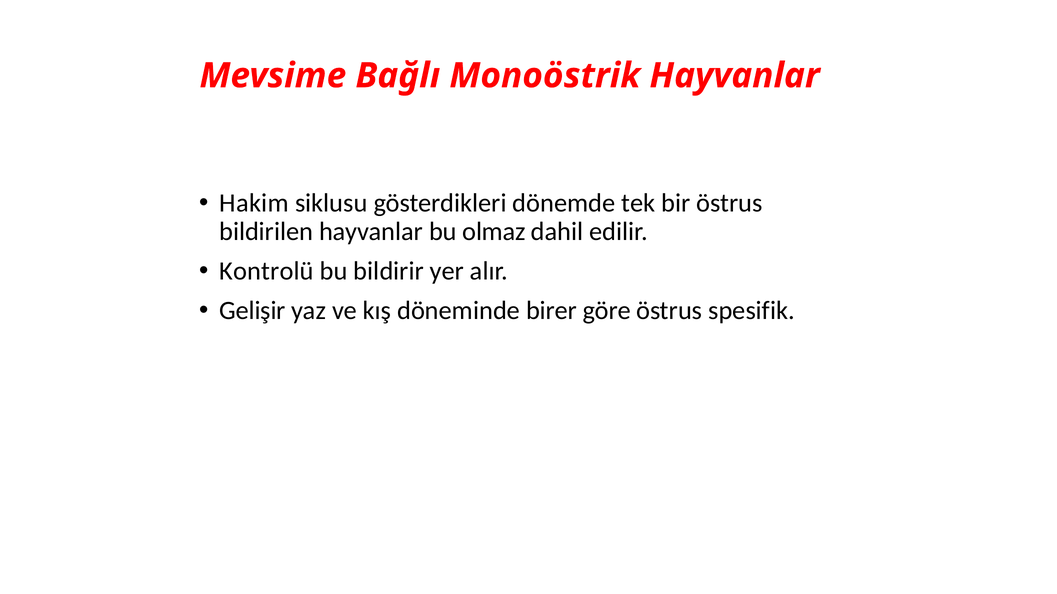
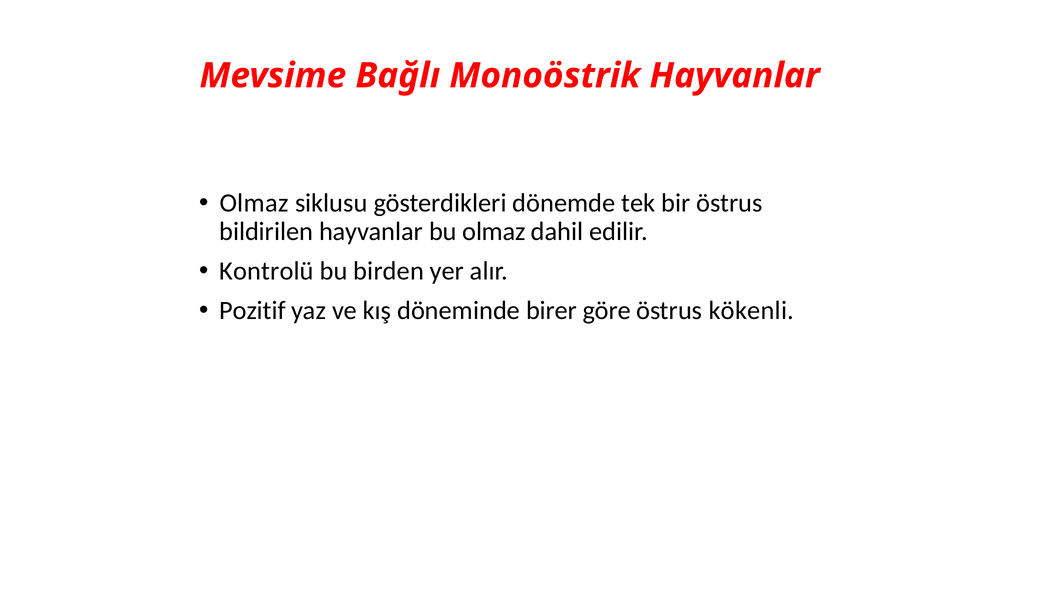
Hakim at (254, 203): Hakim -> Olmaz
bildirir: bildirir -> birden
Gelişir: Gelişir -> Pozitif
spesifik: spesifik -> kökenli
